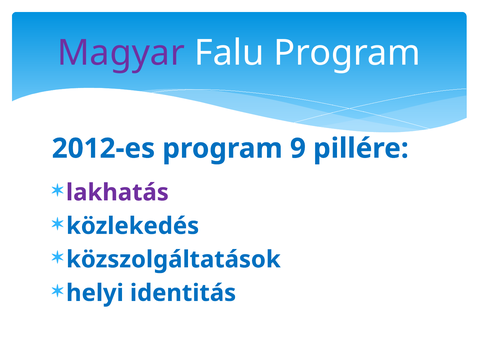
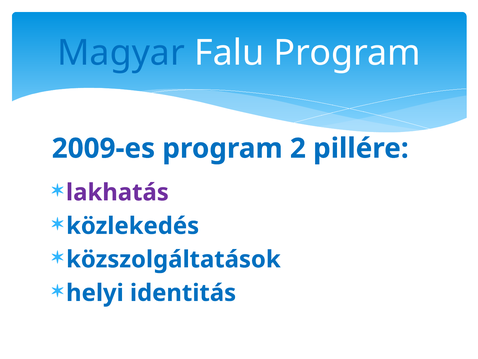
Magyar colour: purple -> blue
2012-es: 2012-es -> 2009-es
9: 9 -> 2
